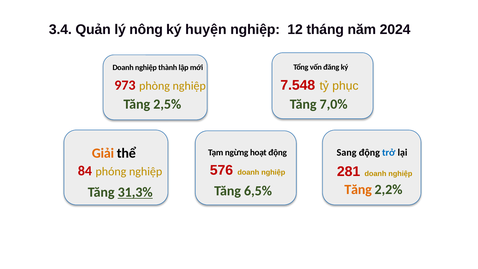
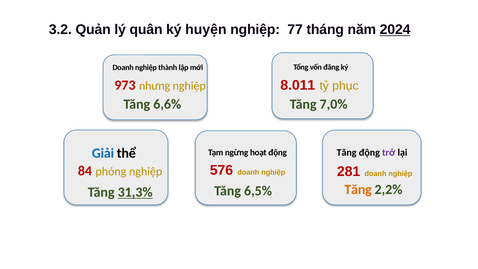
3.4: 3.4 -> 3.2
nông: nông -> quân
12: 12 -> 77
2024 underline: none -> present
7.548: 7.548 -> 8.011
phòng: phòng -> nhưng
2,5%: 2,5% -> 6,6%
Giải colour: orange -> blue
Sang at (347, 152): Sang -> Tăng
trở colour: blue -> purple
